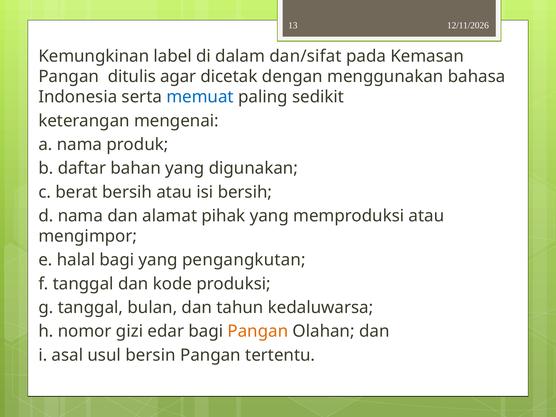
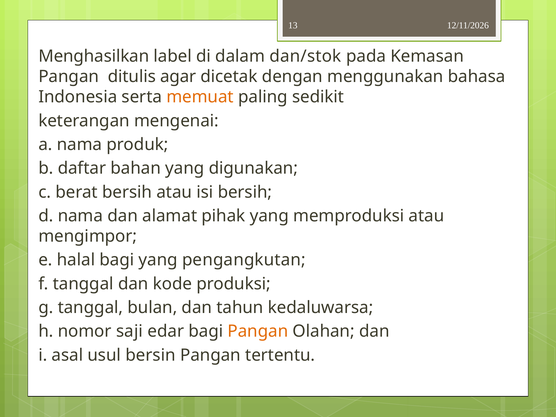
Kemungkinan: Kemungkinan -> Menghasilkan
dan/sifat: dan/sifat -> dan/stok
memuat colour: blue -> orange
gizi: gizi -> saji
